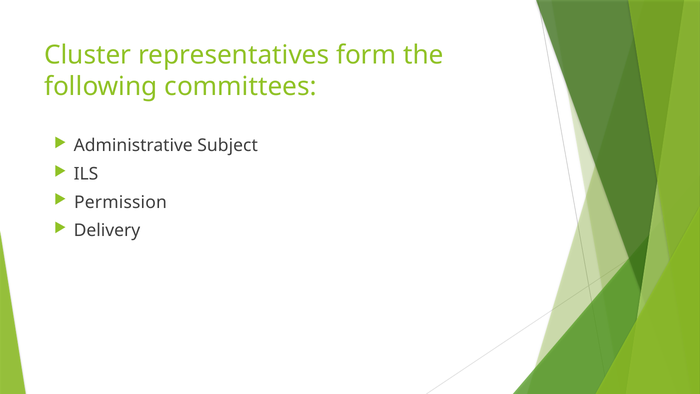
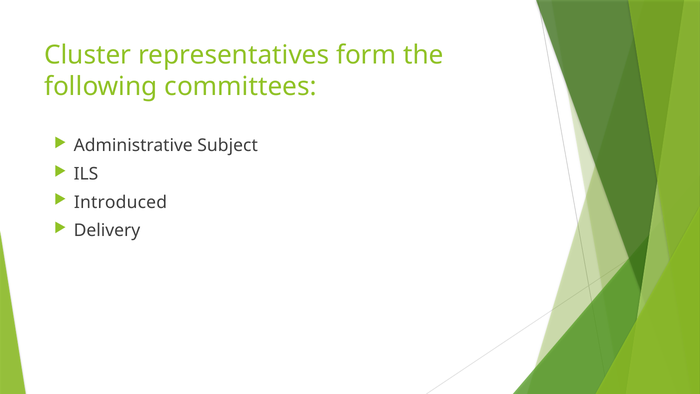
Permission: Permission -> Introduced
